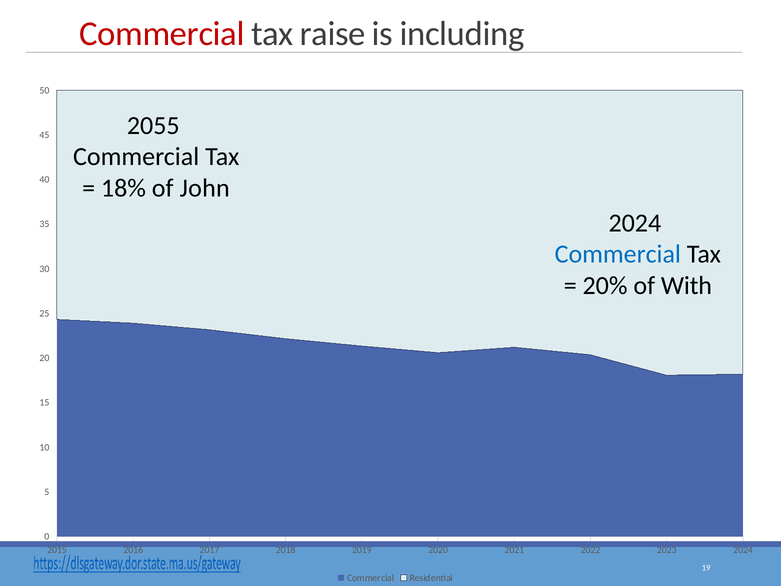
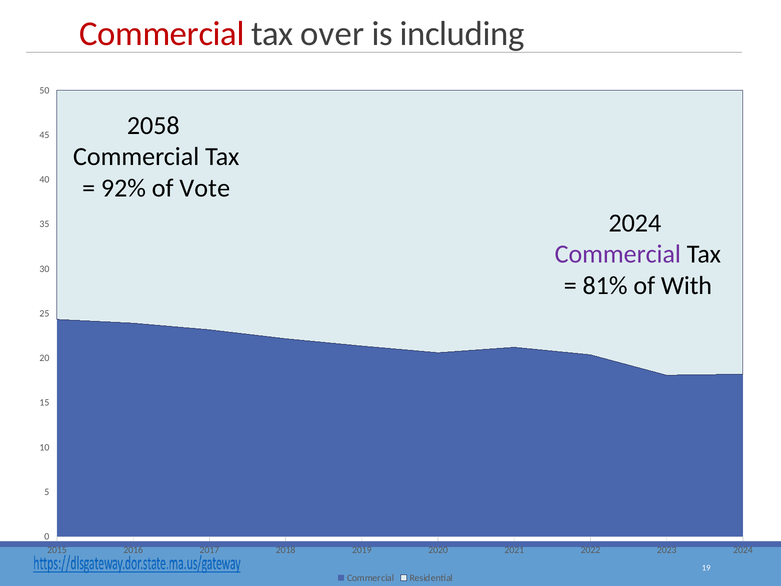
raise: raise -> over
2055: 2055 -> 2058
18%: 18% -> 92%
John: John -> Vote
Commercial at (618, 254) colour: blue -> purple
20%: 20% -> 81%
